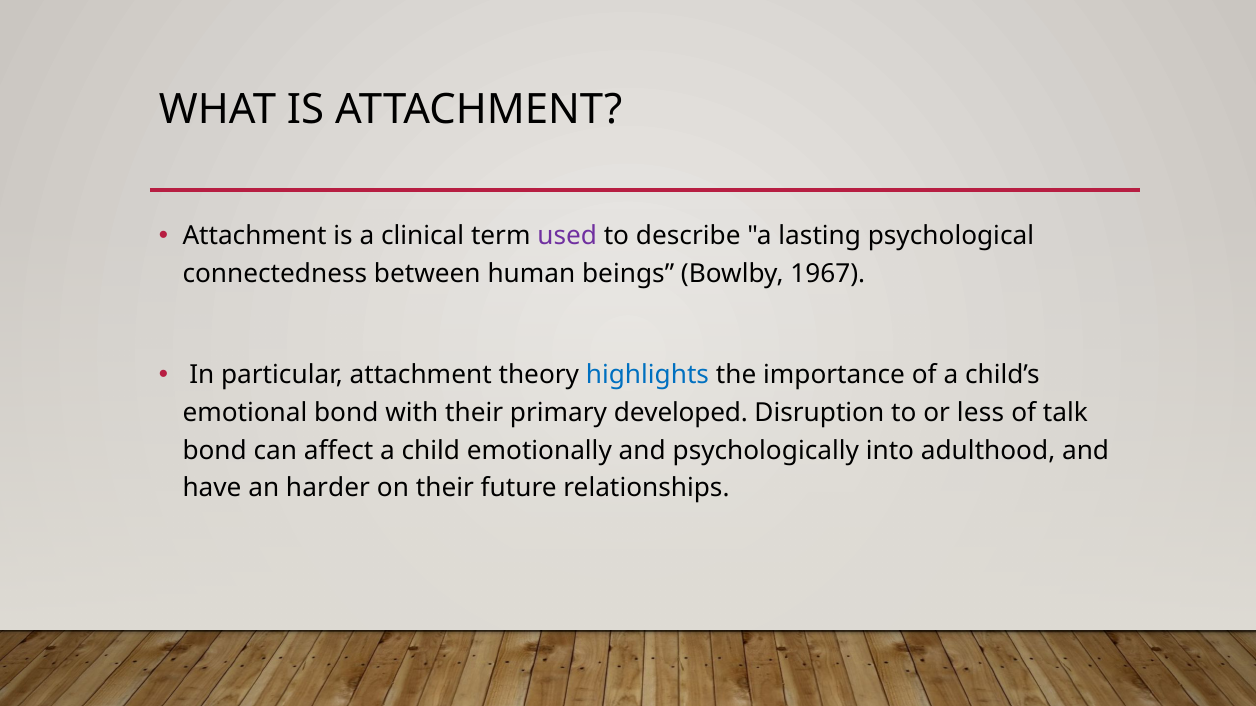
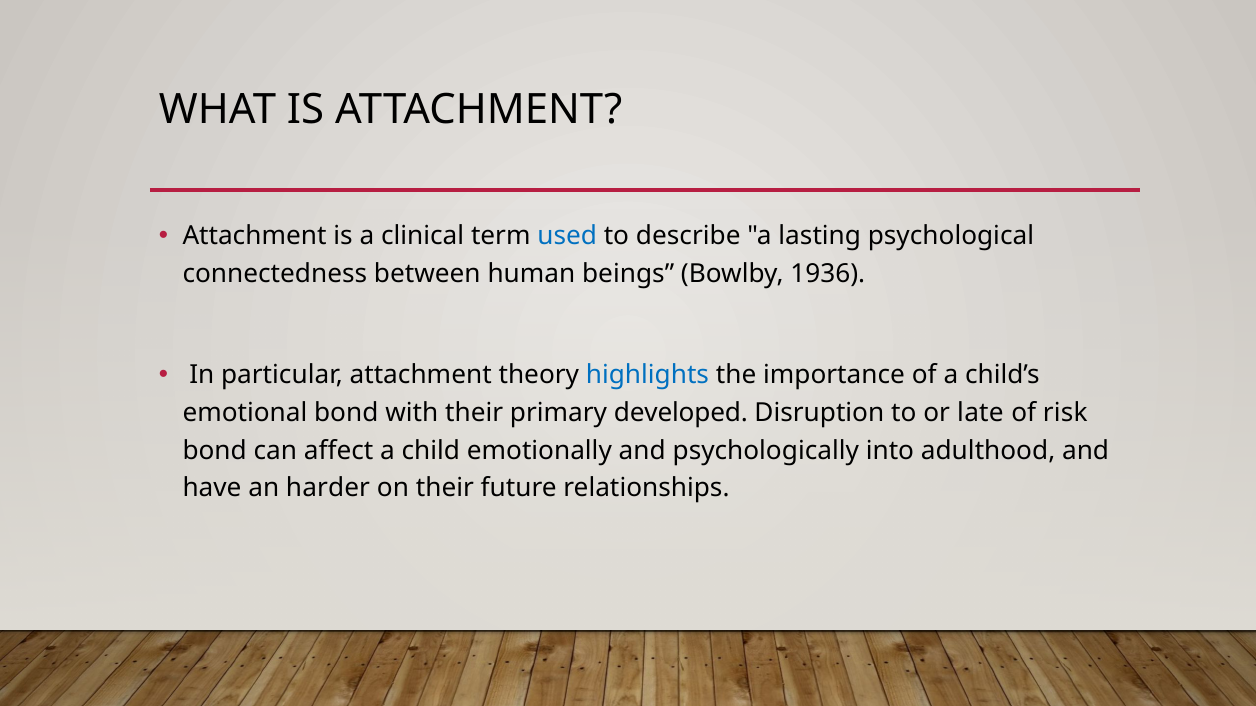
used colour: purple -> blue
1967: 1967 -> 1936
less: less -> late
talk: talk -> risk
